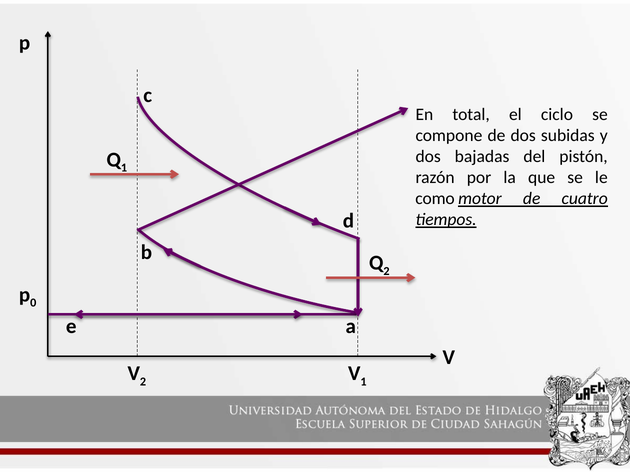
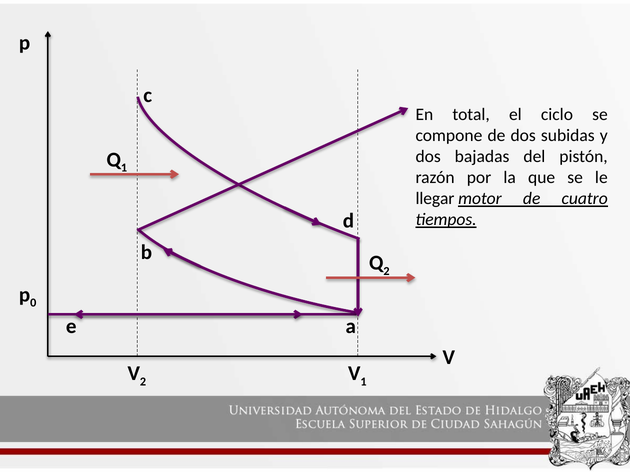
como: como -> llegar
